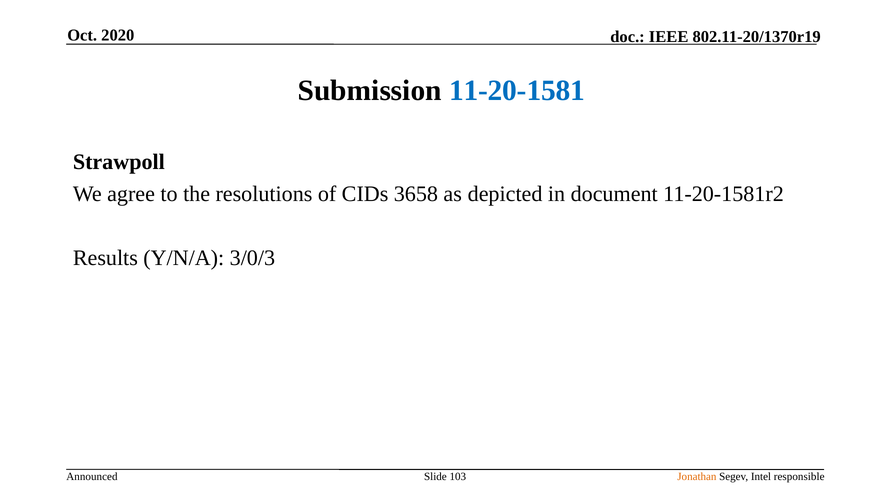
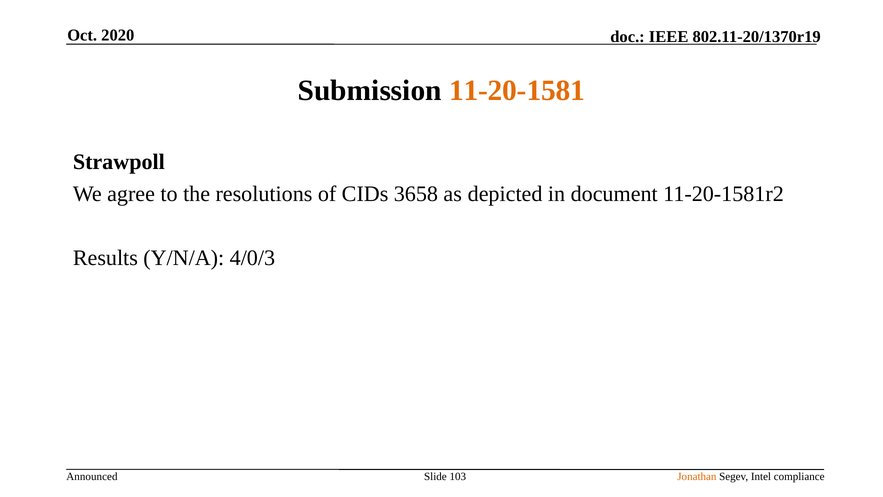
11-20-1581 colour: blue -> orange
3/0/3: 3/0/3 -> 4/0/3
responsible: responsible -> compliance
